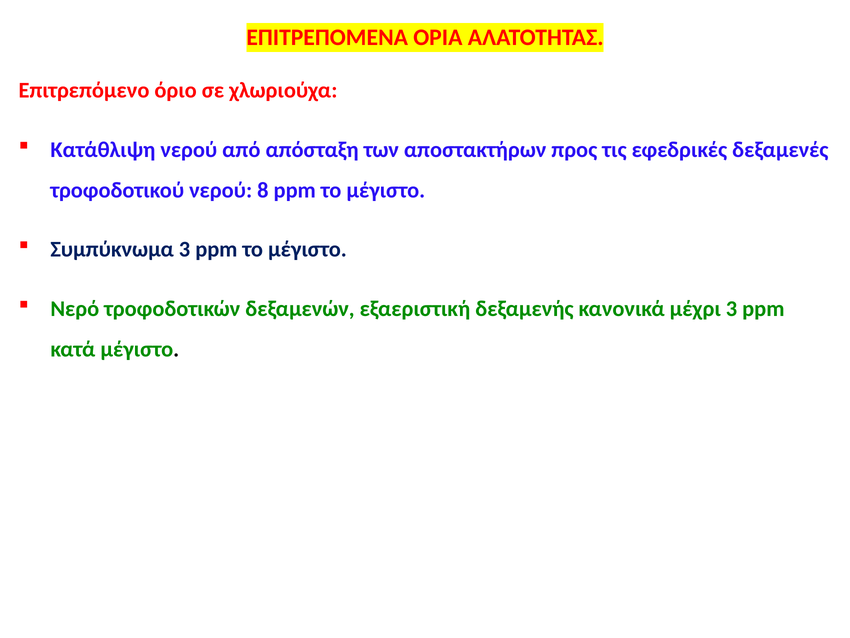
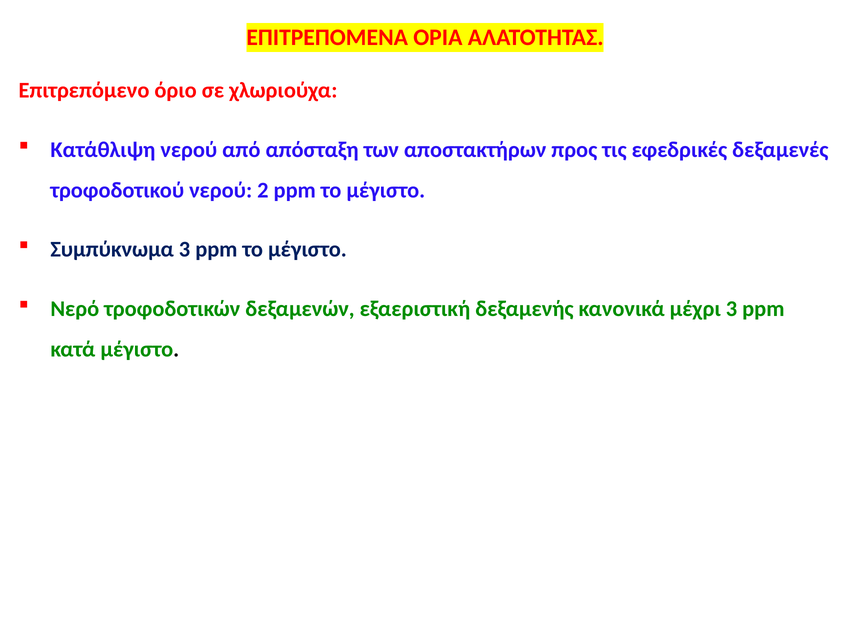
8: 8 -> 2
